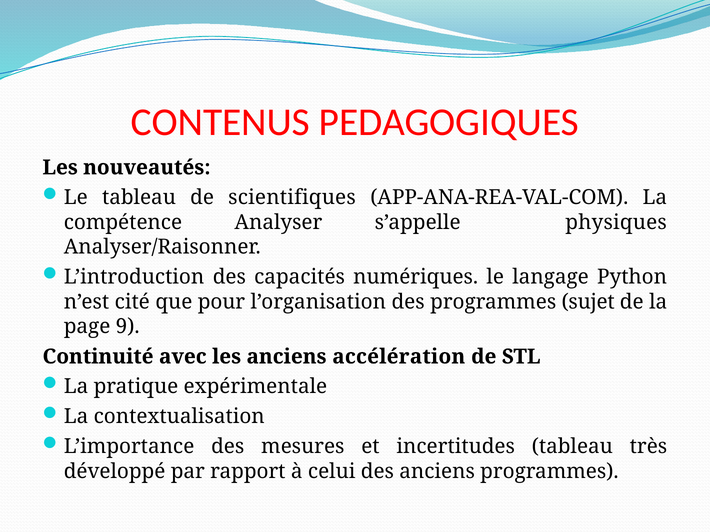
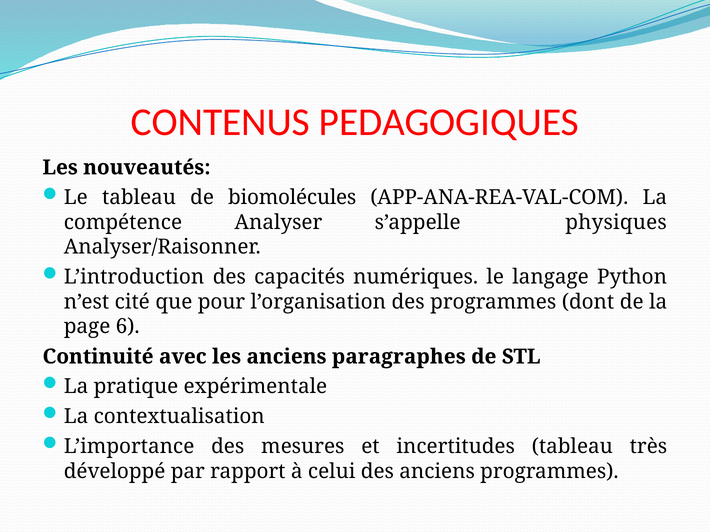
scientifiques: scientifiques -> biomolécules
sujet: sujet -> dont
9: 9 -> 6
accélération: accélération -> paragraphes
